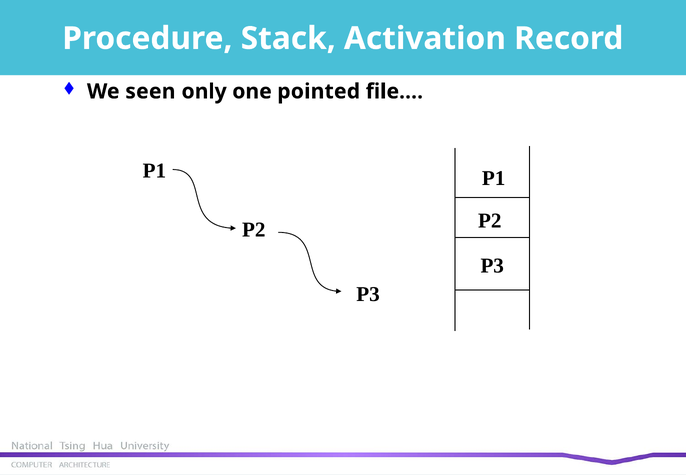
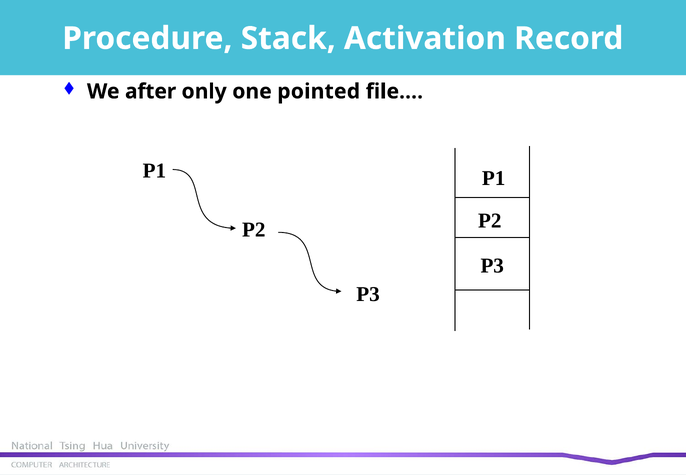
seen: seen -> after
